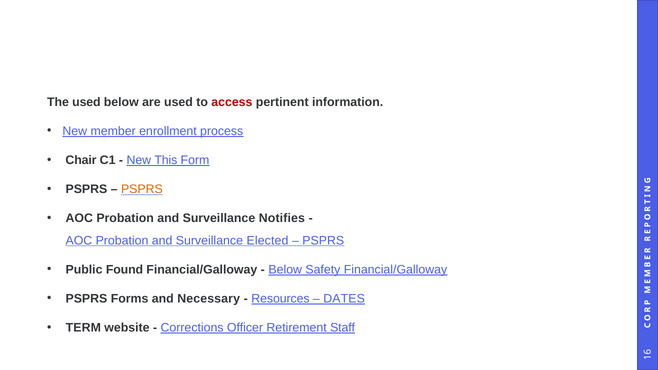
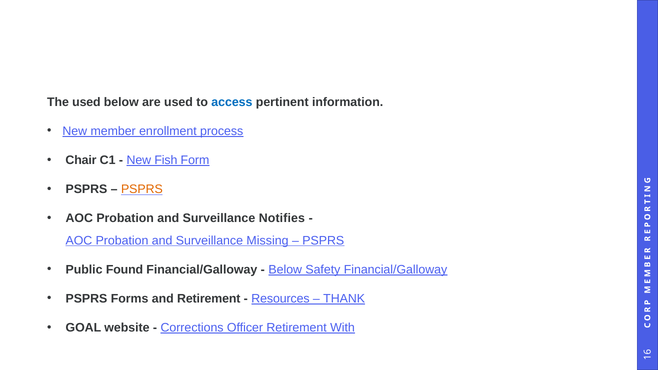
access colour: red -> blue
This: This -> Fish
Elected: Elected -> Missing
and Necessary: Necessary -> Retirement
DATES: DATES -> THANK
TERM: TERM -> GOAL
Staff: Staff -> With
